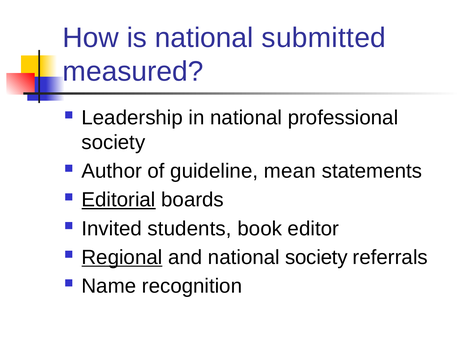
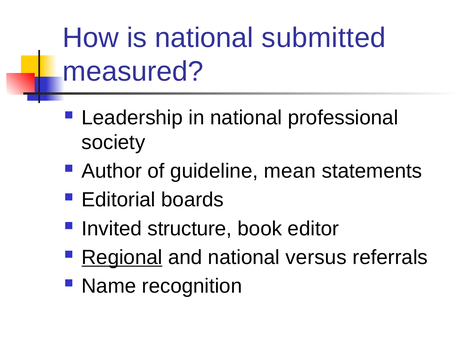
Editorial underline: present -> none
students: students -> structure
national society: society -> versus
